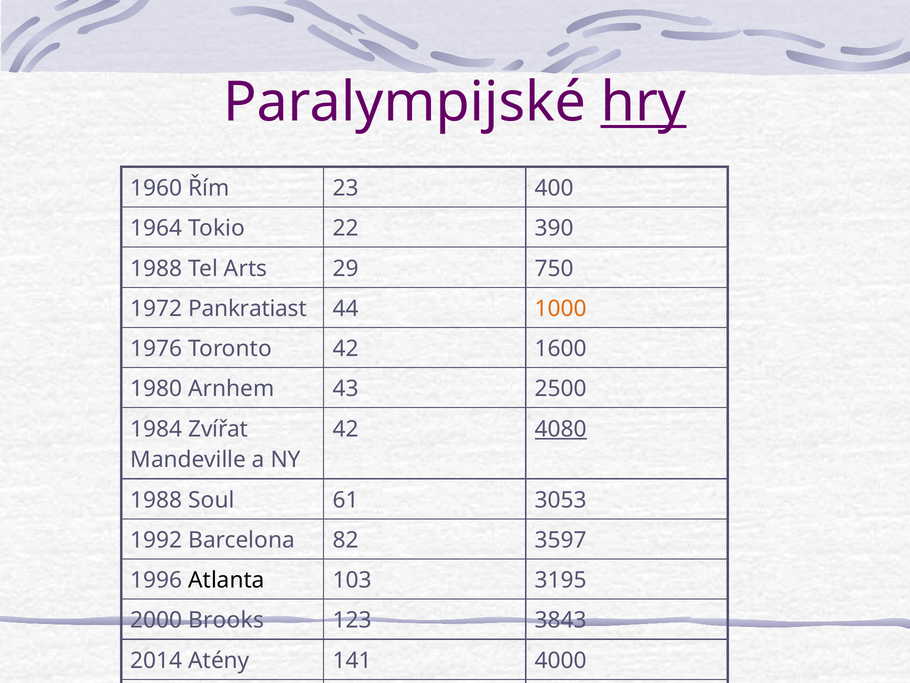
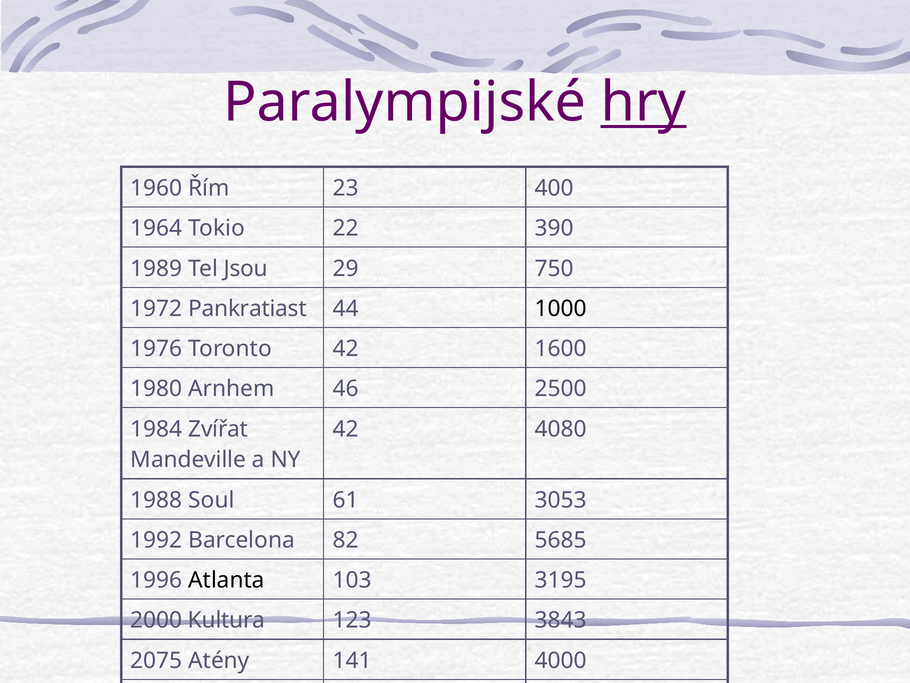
1988 at (156, 268): 1988 -> 1989
Arts: Arts -> Jsou
1000 colour: orange -> black
43: 43 -> 46
4080 underline: present -> none
3597: 3597 -> 5685
Brooks: Brooks -> Kultura
2014: 2014 -> 2075
